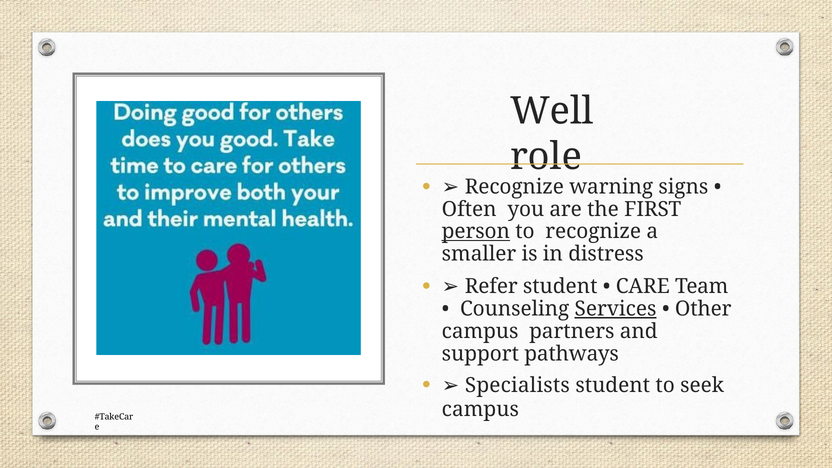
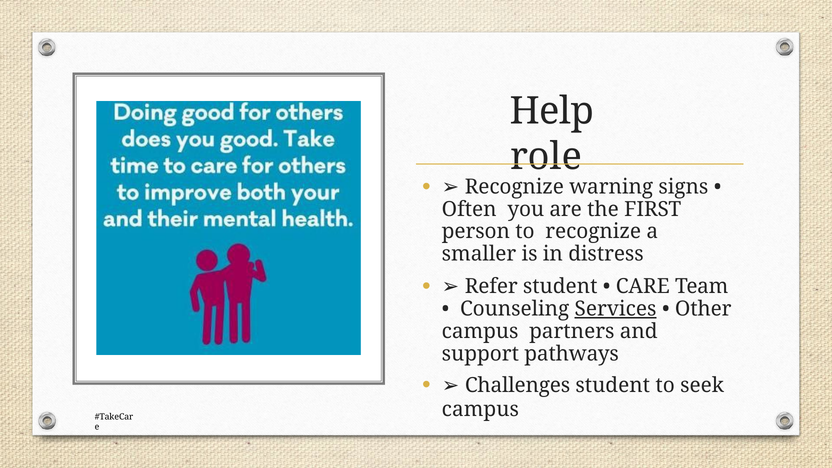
Well: Well -> Help
person underline: present -> none
Specialists: Specialists -> Challenges
